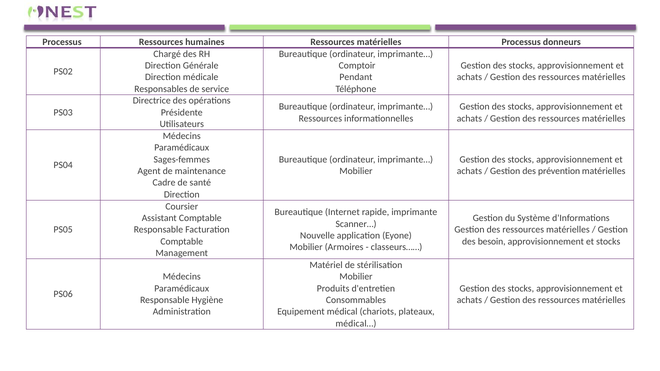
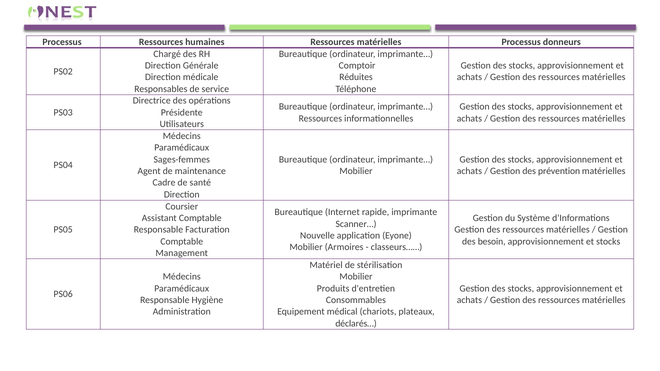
Pendant: Pendant -> Réduites
médical…: médical… -> déclarés…
